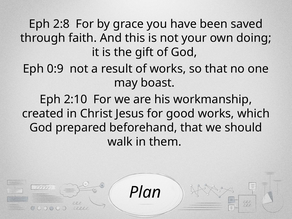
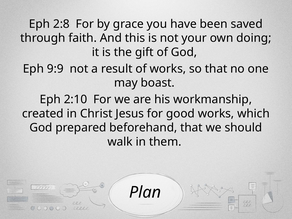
0:9: 0:9 -> 9:9
